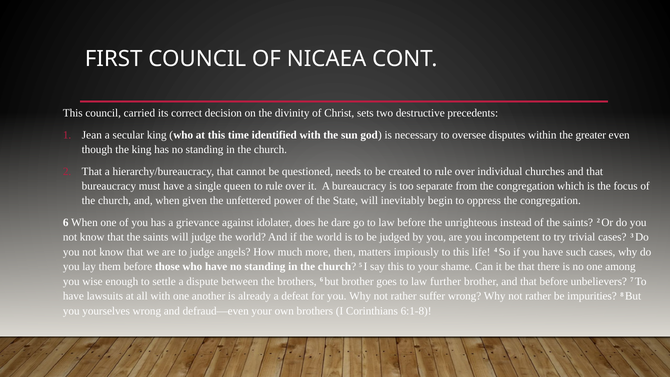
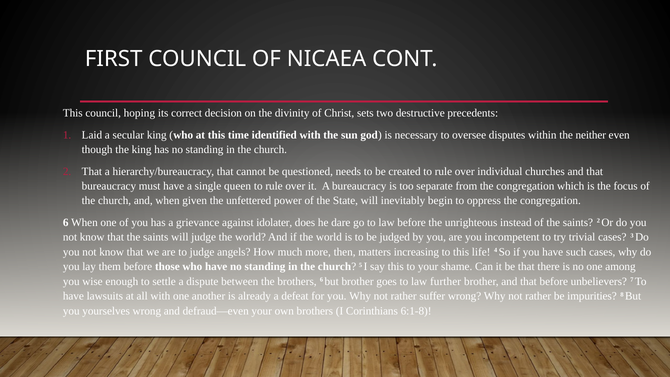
carried: carried -> hoping
Jean: Jean -> Laid
greater: greater -> neither
impiously: impiously -> increasing
